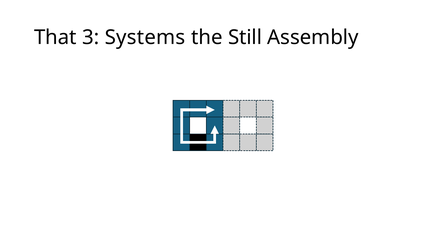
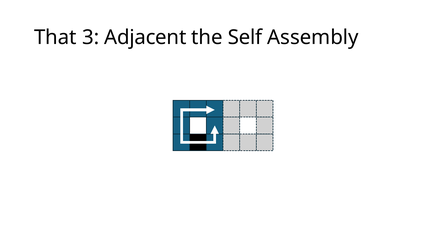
Systems: Systems -> Adjacent
Still: Still -> Self
